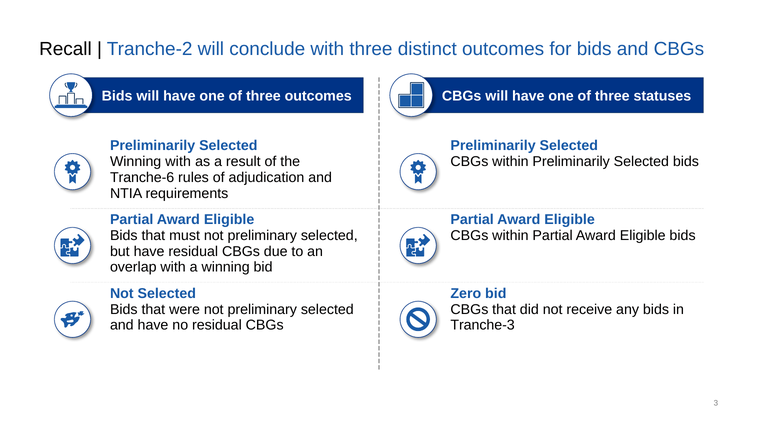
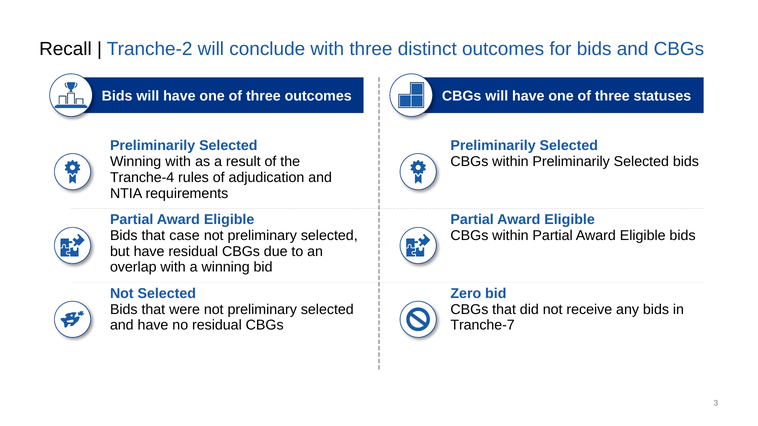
Tranche-6: Tranche-6 -> Tranche-4
must: must -> case
Tranche-3: Tranche-3 -> Tranche-7
